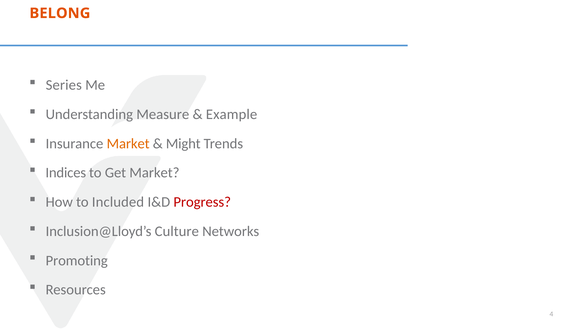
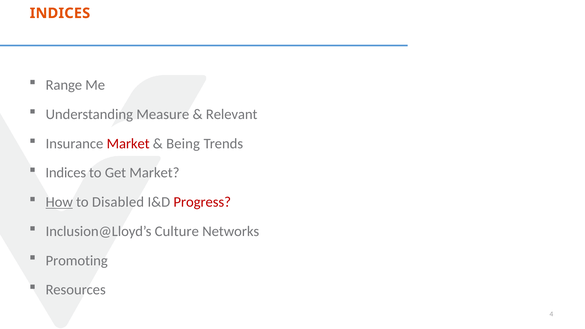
BELONG at (60, 13): BELONG -> INDICES
Series: Series -> Range
Example: Example -> Relevant
Market at (128, 144) colour: orange -> red
Might: Might -> Being
How underline: none -> present
Included: Included -> Disabled
